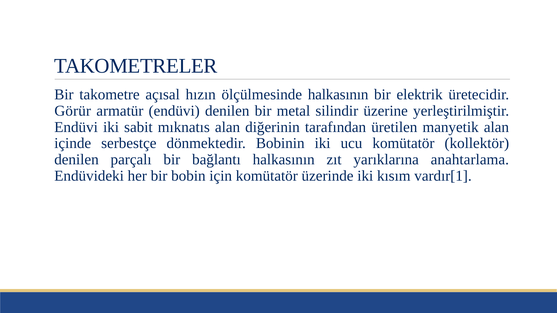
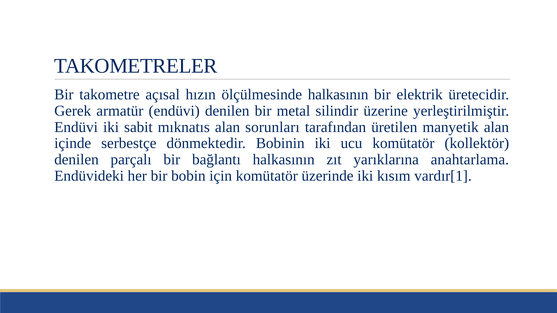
Görür: Görür -> Gerek
diğerinin: diğerinin -> sorunları
